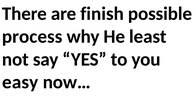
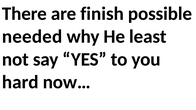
process: process -> needed
easy: easy -> hard
